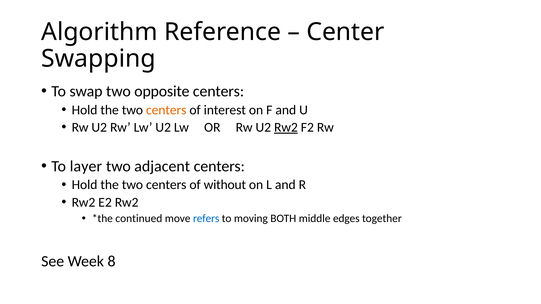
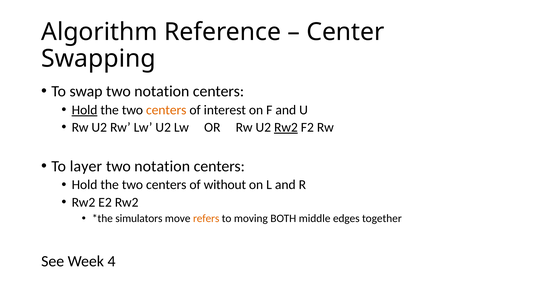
swap two opposite: opposite -> notation
Hold at (85, 110) underline: none -> present
adjacent at (162, 166): adjacent -> notation
continued: continued -> simulators
refers colour: blue -> orange
8: 8 -> 4
